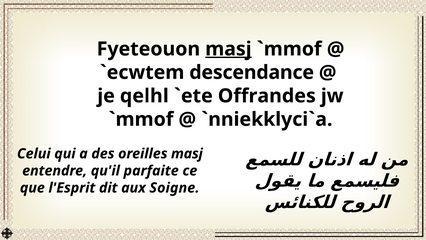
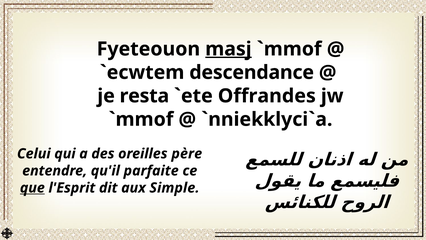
qelhl: qelhl -> resta
oreilles masj: masj -> père
que underline: none -> present
Soigne: Soigne -> Simple
